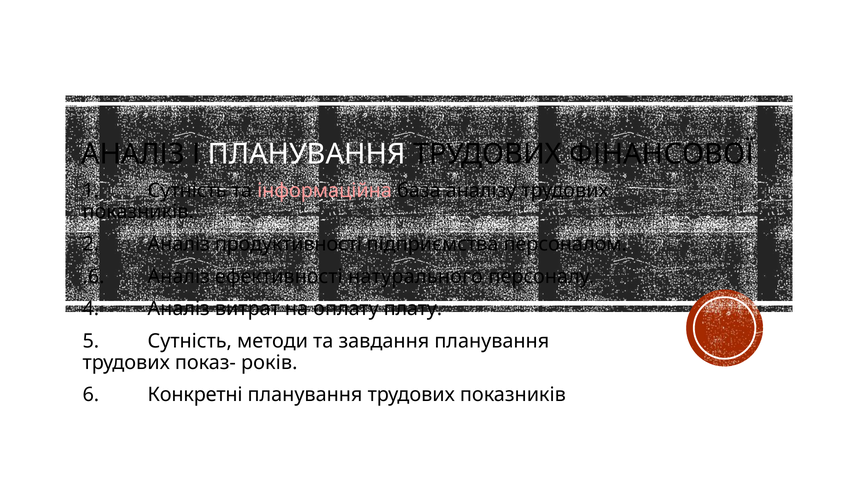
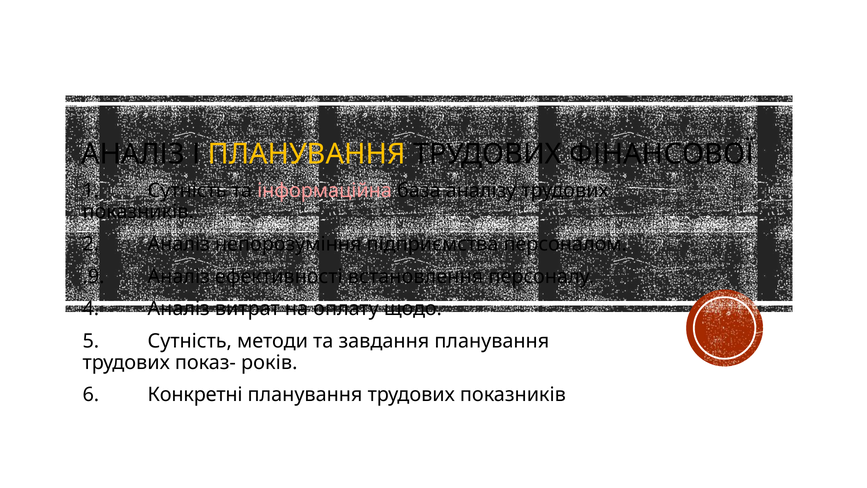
ПЛАНУВАННЯ at (307, 154) colour: white -> yellow
продуктивності: продуктивності -> непорозуміння
.6: .6 -> .9
натурального: натурального -> встановлення
плату: плату -> щодо
